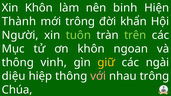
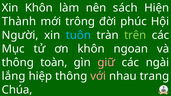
binh: binh -> sách
khẩn: khẩn -> phúc
tuôn colour: light green -> light blue
vinh: vinh -> toàn
giữ colour: yellow -> pink
diệu: diệu -> lắng
nhau trông: trông -> trang
